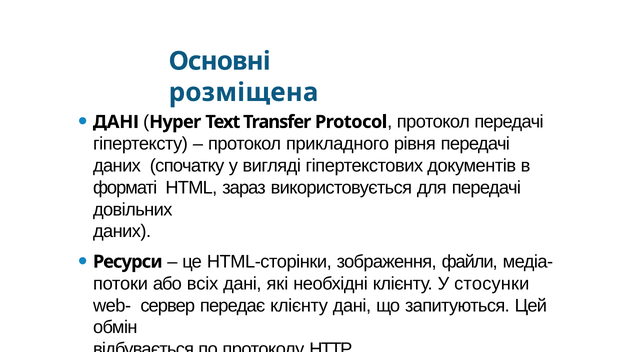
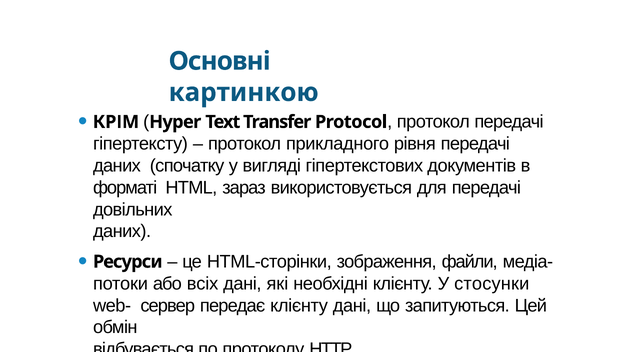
розміщена: розміщена -> картинкою
ДАНІ at (116, 122): ДАНІ -> КРІМ
